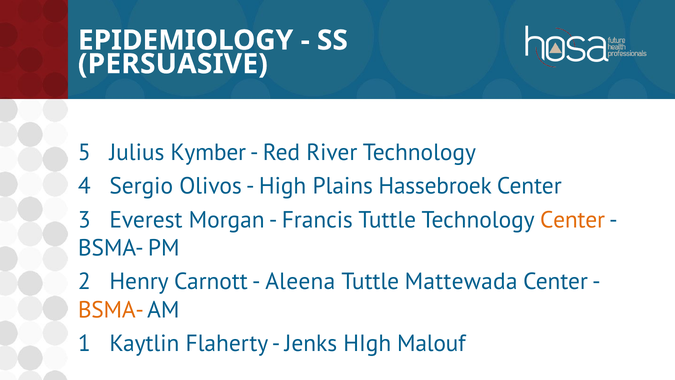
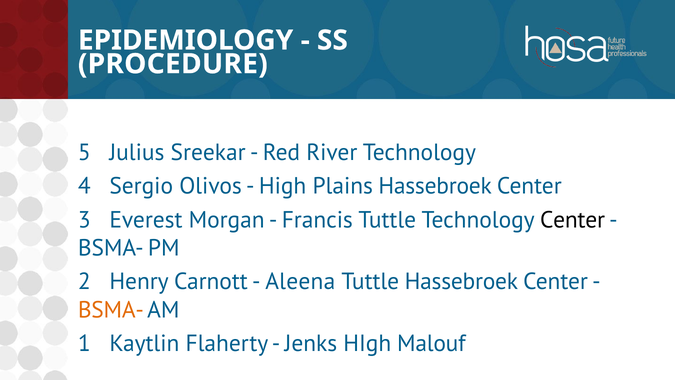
PERSUASIVE: PERSUASIVE -> PROCEDURE
Kymber: Kymber -> Sreekar
Center at (573, 220) colour: orange -> black
Tuttle Mattewada: Mattewada -> Hassebroek
